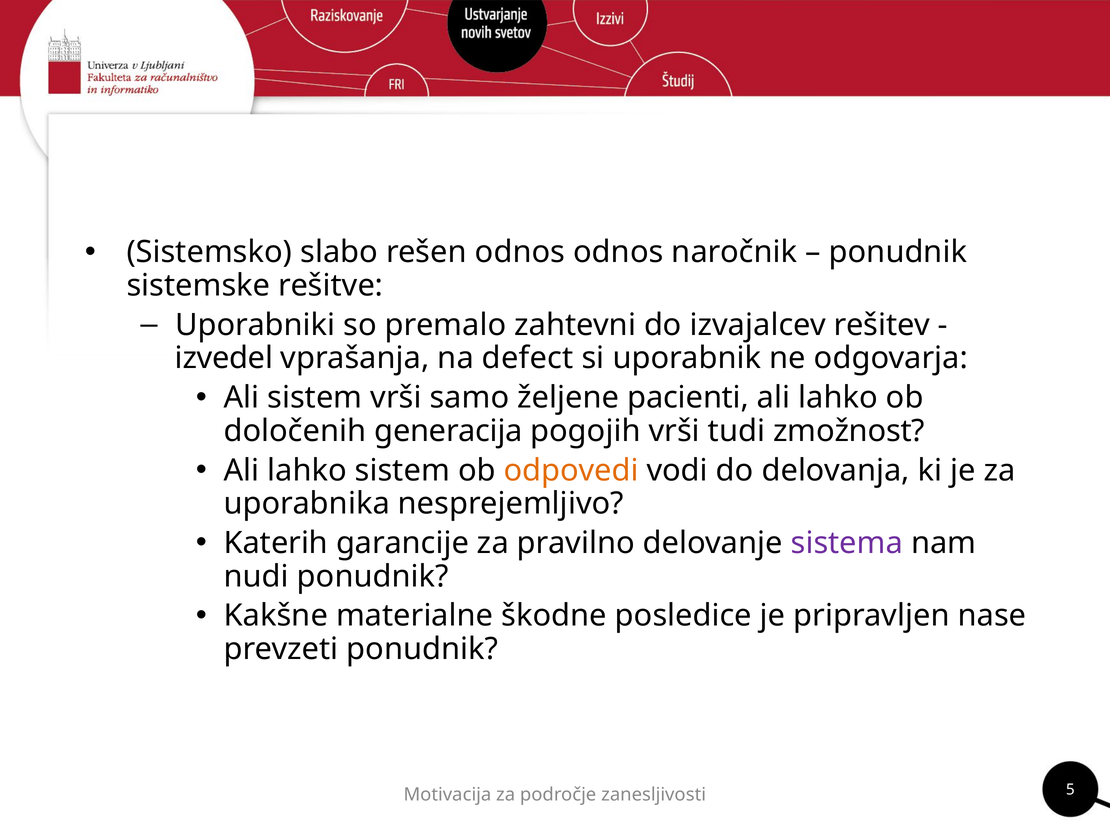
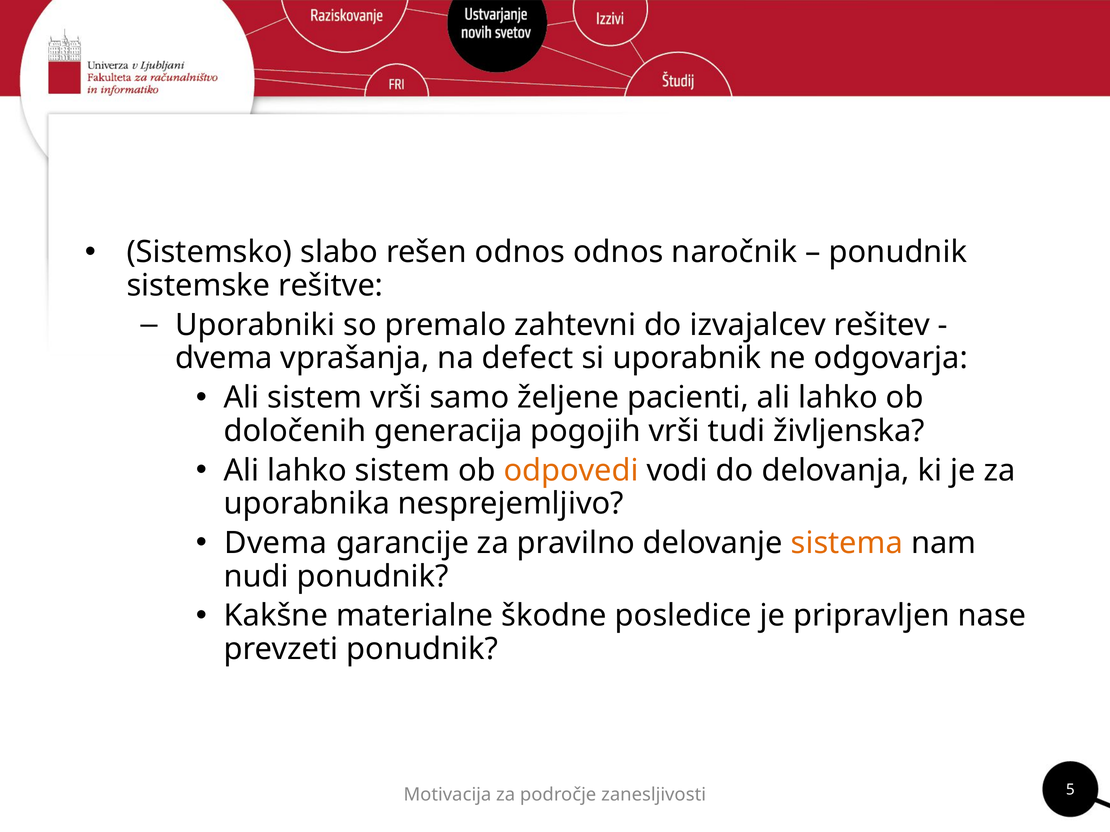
izvedel at (224, 358): izvedel -> dvema
zmožnost: zmožnost -> življenska
Katerih at (276, 543): Katerih -> Dvema
sistema colour: purple -> orange
